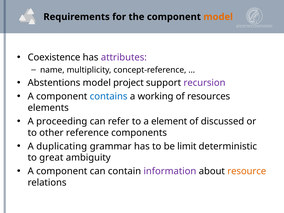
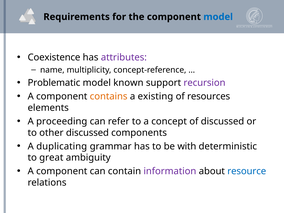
model at (218, 17) colour: orange -> blue
Abstentions: Abstentions -> Problematic
project: project -> known
contains colour: blue -> orange
working: working -> existing
element: element -> concept
other reference: reference -> discussed
limit: limit -> with
resource colour: orange -> blue
